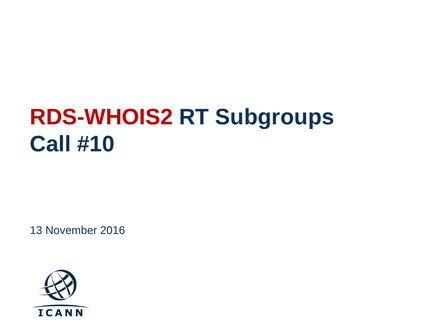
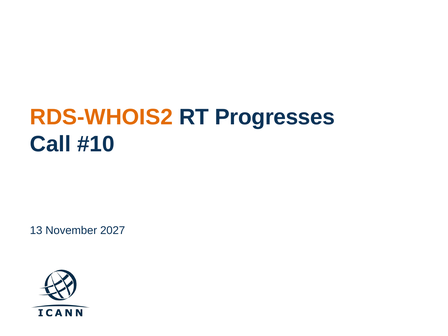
RDS-WHOIS2 colour: red -> orange
Subgroups: Subgroups -> Progresses
2016: 2016 -> 2027
